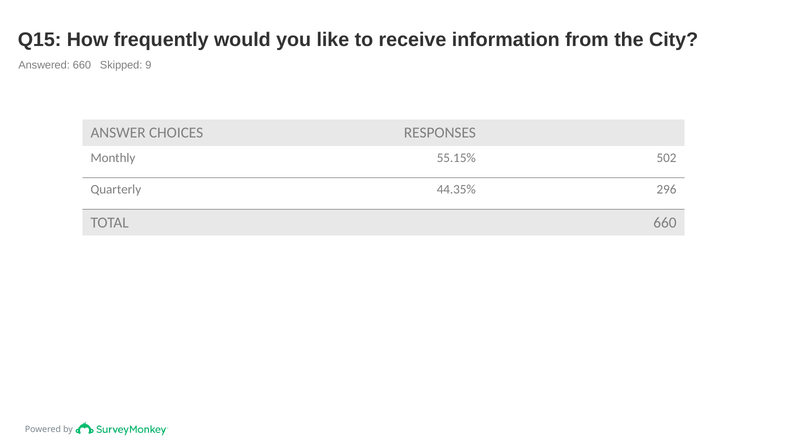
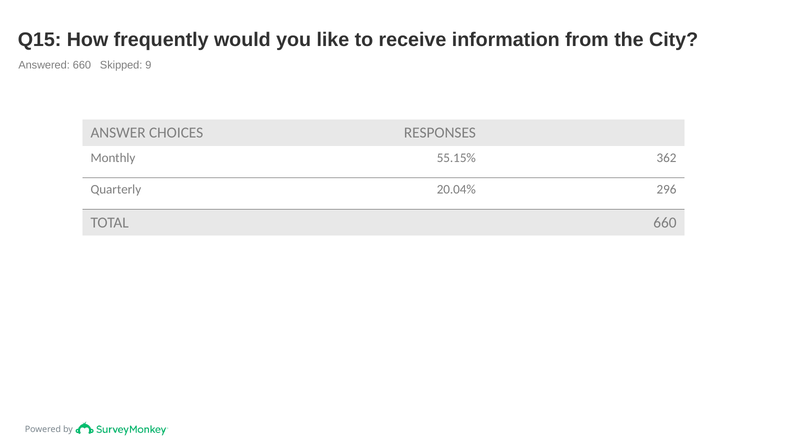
502: 502 -> 362
44.35%: 44.35% -> 20.04%
